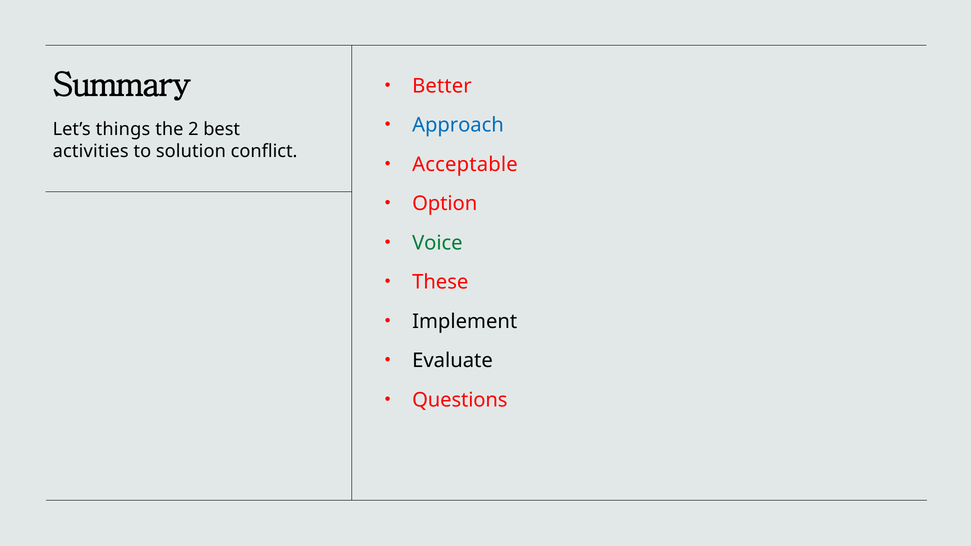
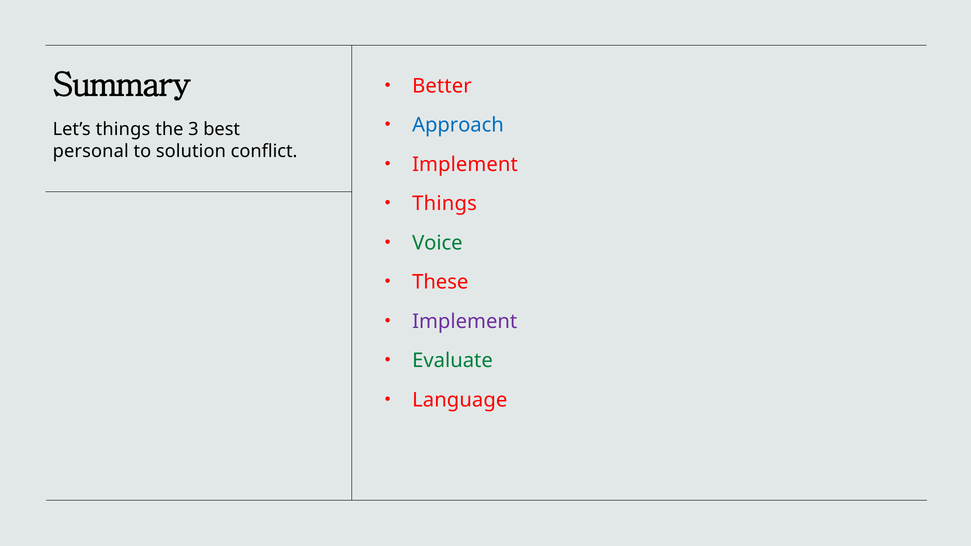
2: 2 -> 3
activities: activities -> personal
Acceptable at (465, 165): Acceptable -> Implement
Option at (445, 204): Option -> Things
Implement at (465, 322) colour: black -> purple
Evaluate colour: black -> green
Questions: Questions -> Language
